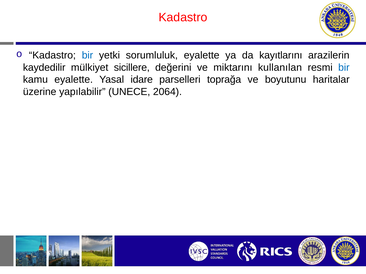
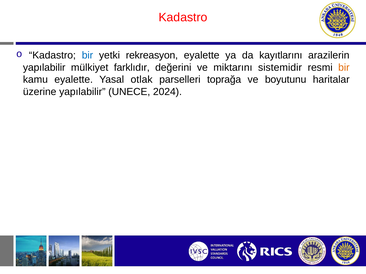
sorumluluk: sorumluluk -> rekreasyon
kaydedilir at (44, 68): kaydedilir -> yapılabilir
sicillere: sicillere -> farklıdır
kullanılan: kullanılan -> sistemidir
bir at (344, 68) colour: blue -> orange
idare: idare -> otlak
2064: 2064 -> 2024
